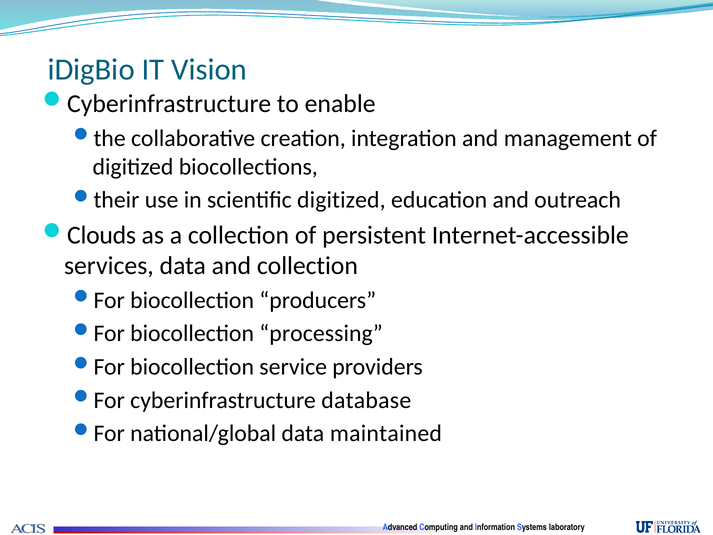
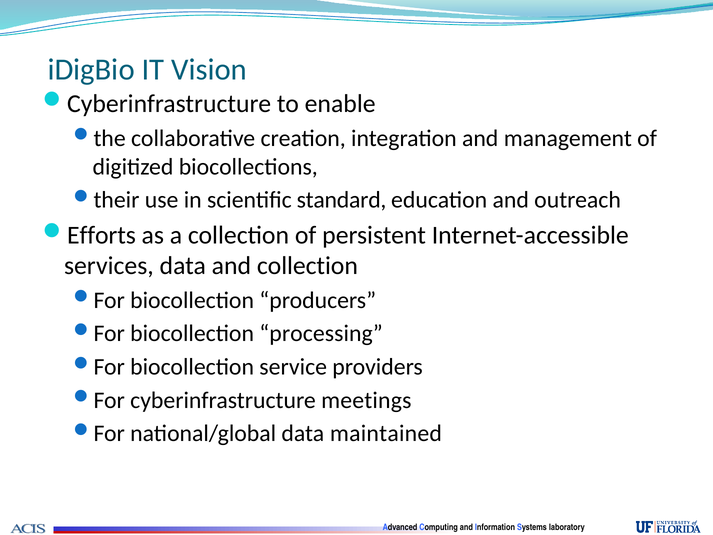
scientific digitized: digitized -> standard
Clouds: Clouds -> Efforts
database: database -> meetings
